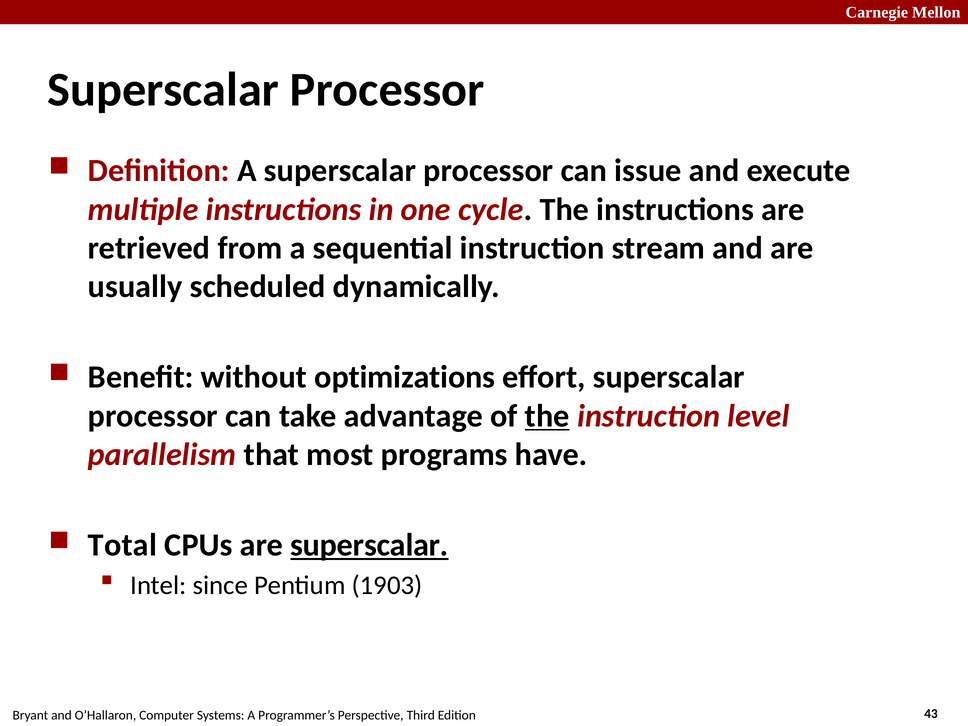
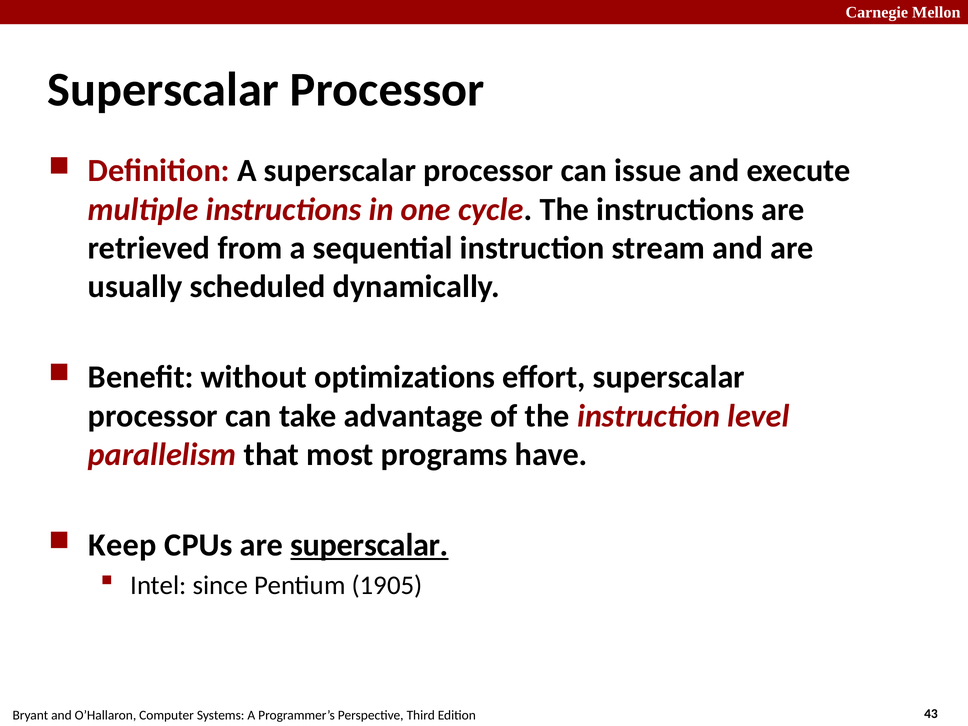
the at (547, 416) underline: present -> none
Total: Total -> Keep
1903: 1903 -> 1905
